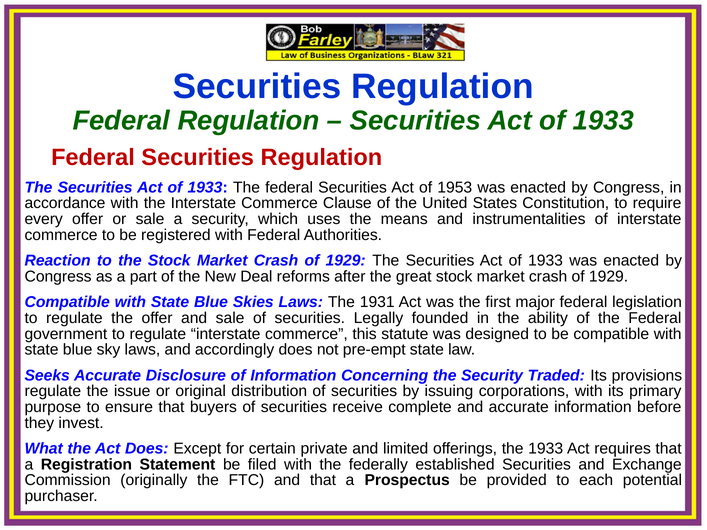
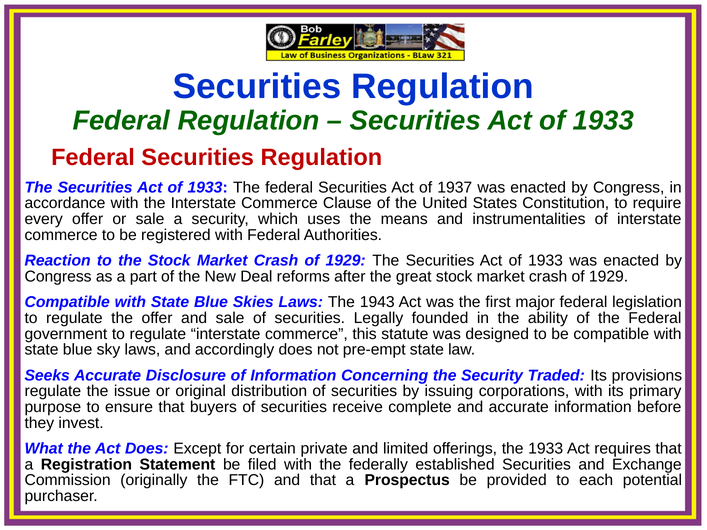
1953: 1953 -> 1937
1931: 1931 -> 1943
